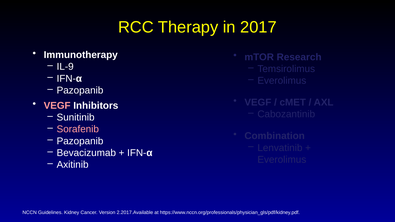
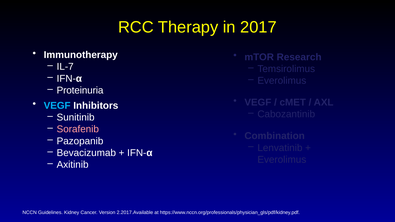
IL-9: IL-9 -> IL-7
Pazopanib at (80, 90): Pazopanib -> Proteinuria
VEGF at (57, 106) colour: pink -> light blue
